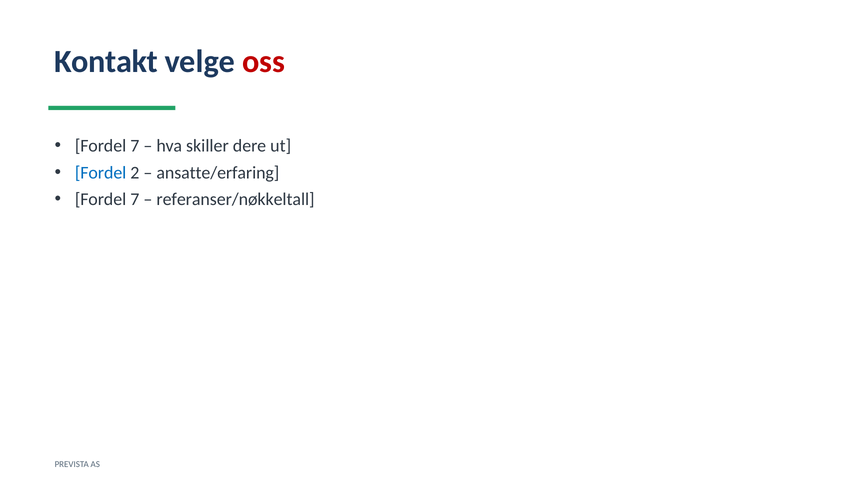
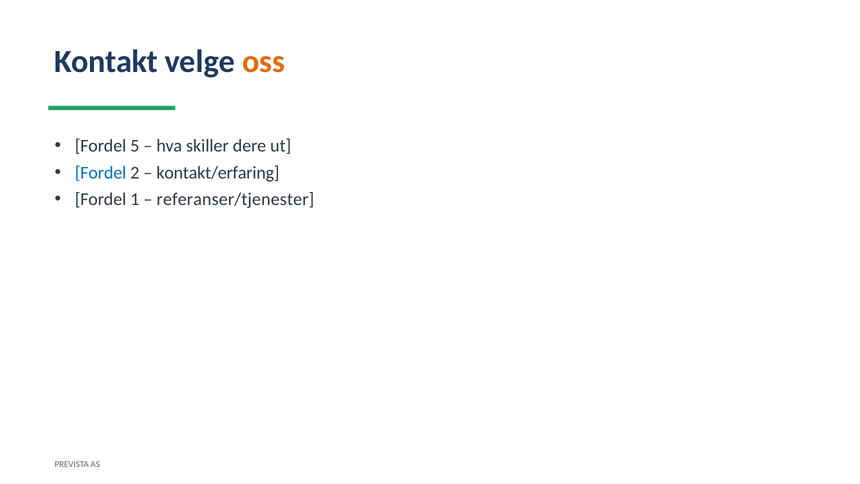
oss colour: red -> orange
7 at (135, 146): 7 -> 5
ansatte/erfaring: ansatte/erfaring -> kontakt/erfaring
7 at (135, 199): 7 -> 1
referanser/nøkkeltall: referanser/nøkkeltall -> referanser/tjenester
